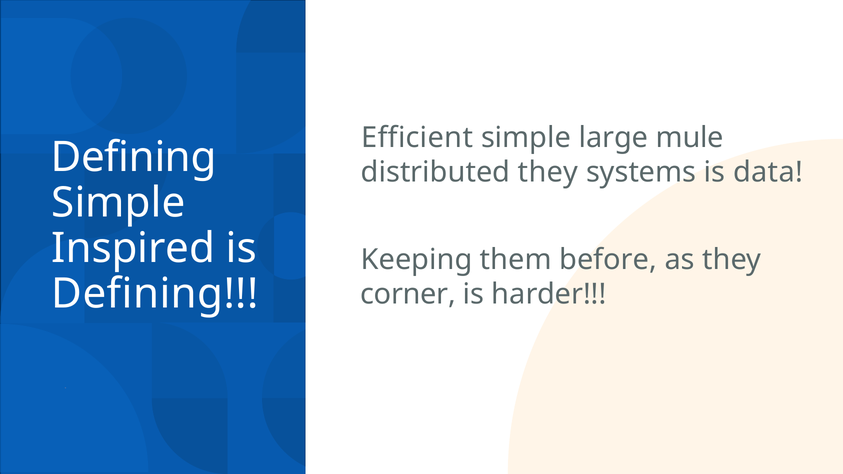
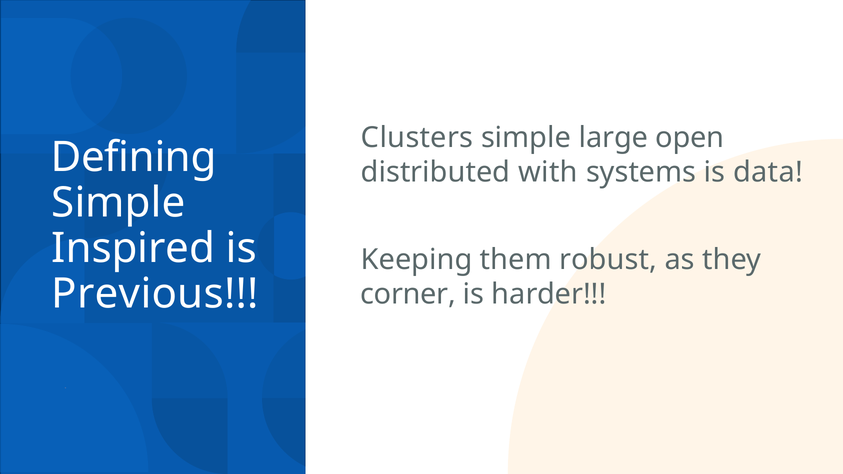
Efficient: Efficient -> Clusters
mule: mule -> open
distributed they: they -> with
before: before -> robust
Defining at (155, 294): Defining -> Previous
